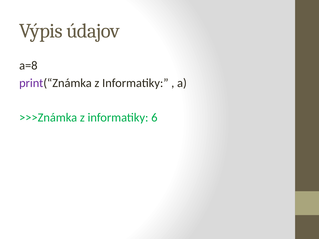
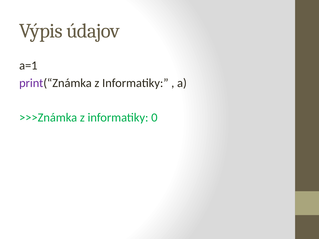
a=8: a=8 -> a=1
6: 6 -> 0
